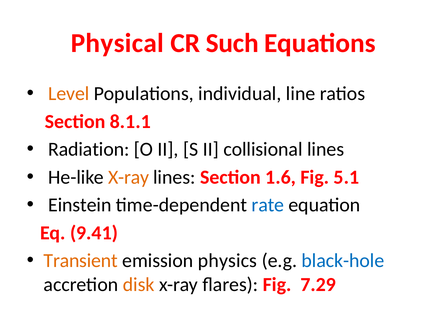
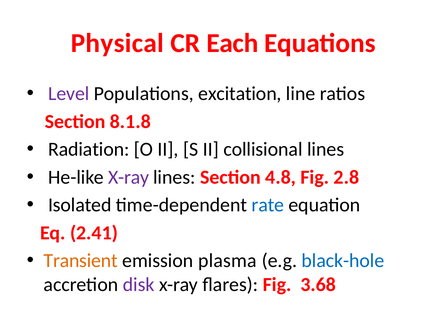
Such: Such -> Each
Level colour: orange -> purple
individual: individual -> excitation
8.1.1: 8.1.1 -> 8.1.8
X-ray at (129, 177) colour: orange -> purple
1.6: 1.6 -> 4.8
5.1: 5.1 -> 2.8
Einstein: Einstein -> Isolated
9.41: 9.41 -> 2.41
physics: physics -> plasma
disk colour: orange -> purple
7.29: 7.29 -> 3.68
